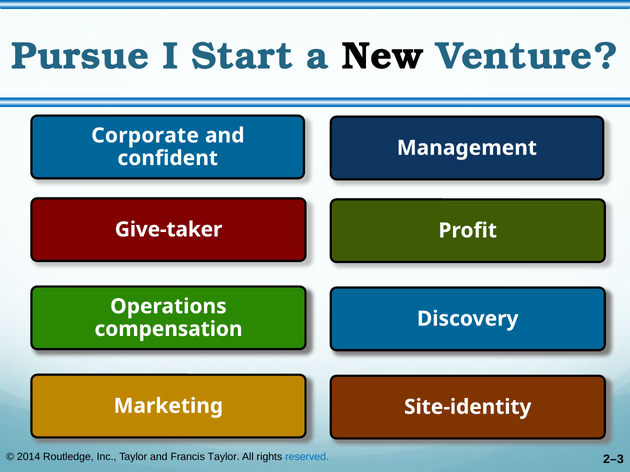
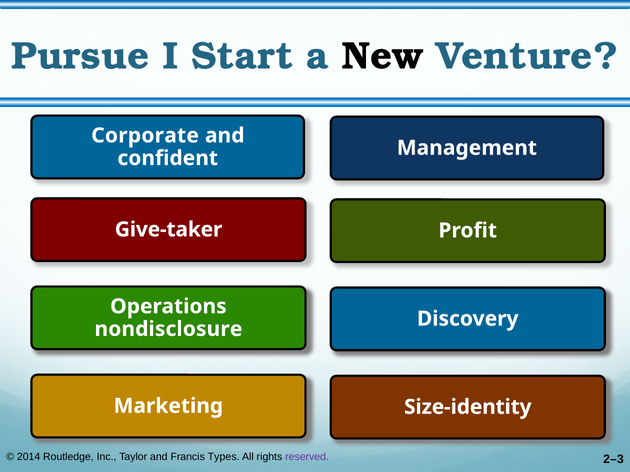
compensation: compensation -> nondisclosure
Site-identity: Site-identity -> Size-identity
Francis Taylor: Taylor -> Types
reserved colour: blue -> purple
